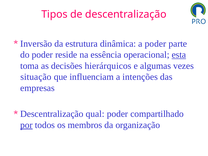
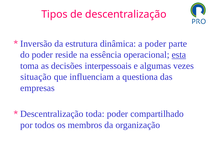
hierárquicos: hierárquicos -> interpessoais
intenções: intenções -> questiona
qual: qual -> toda
por underline: present -> none
